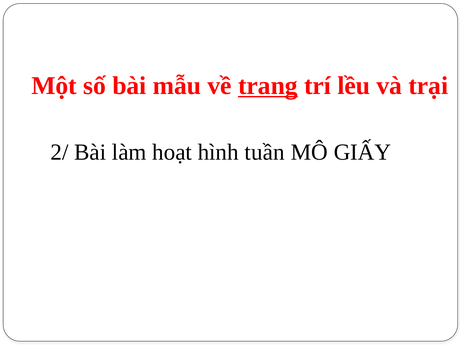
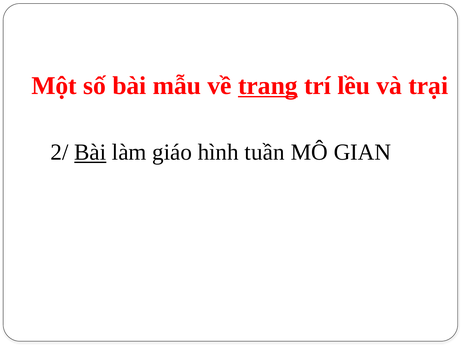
Bài at (90, 152) underline: none -> present
hoạt: hoạt -> giáo
GIẤY: GIẤY -> GIAN
